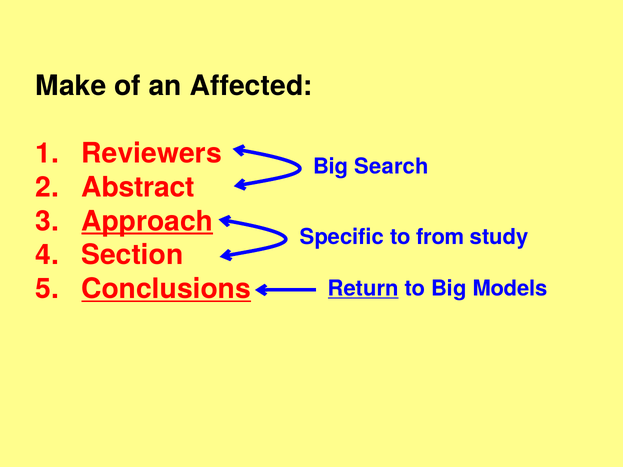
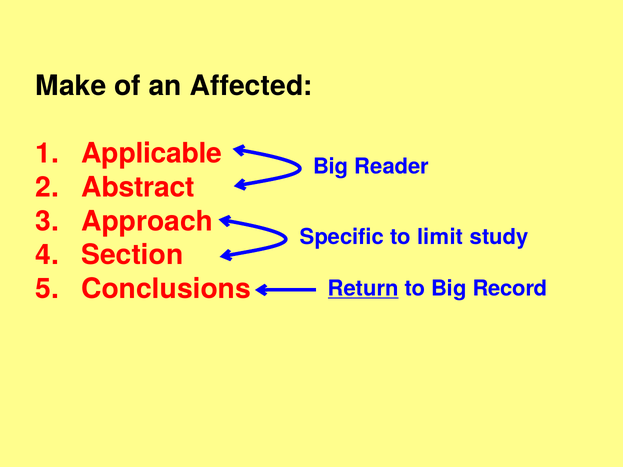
Reviewers: Reviewers -> Applicable
Search: Search -> Reader
Approach underline: present -> none
from: from -> limit
Conclusions underline: present -> none
Models: Models -> Record
